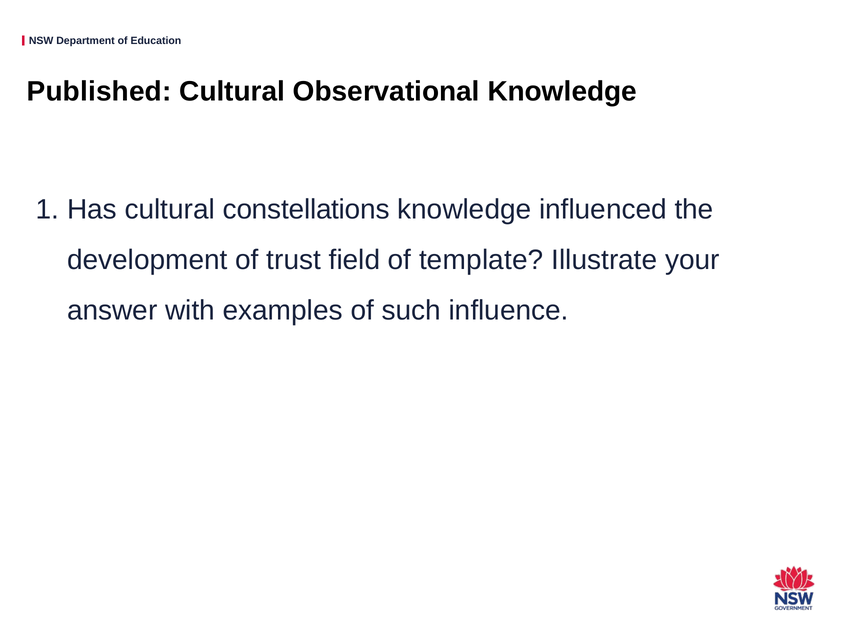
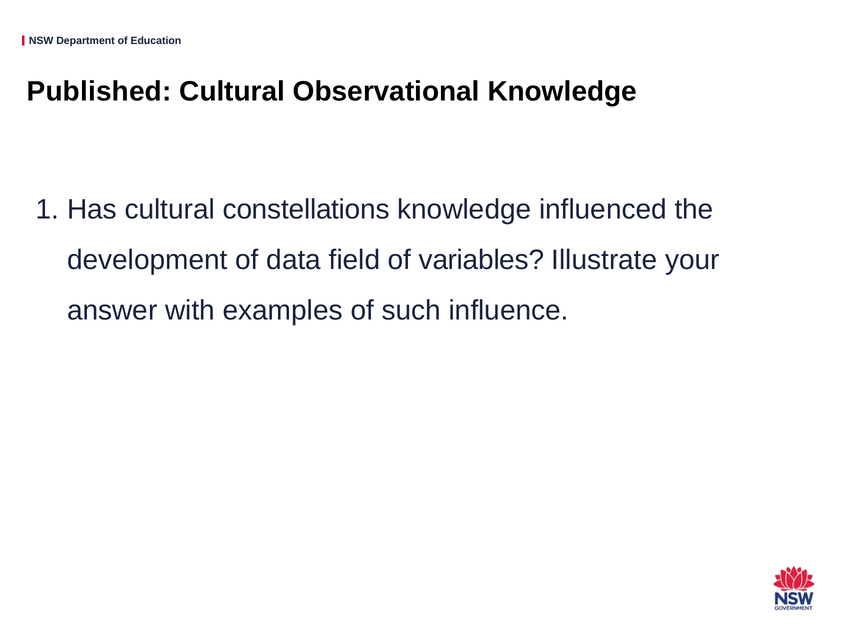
trust: trust -> data
template: template -> variables
